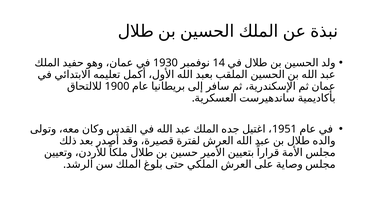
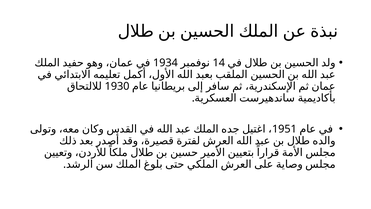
1930: 1930 -> 1934
1900: 1900 -> 1930
